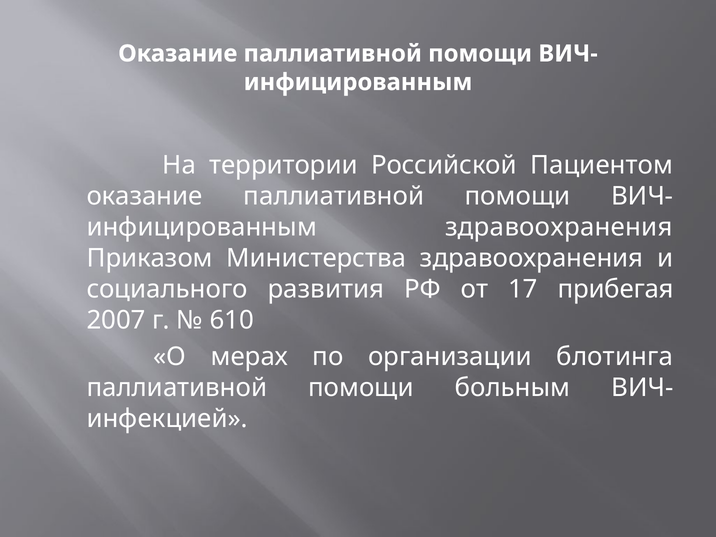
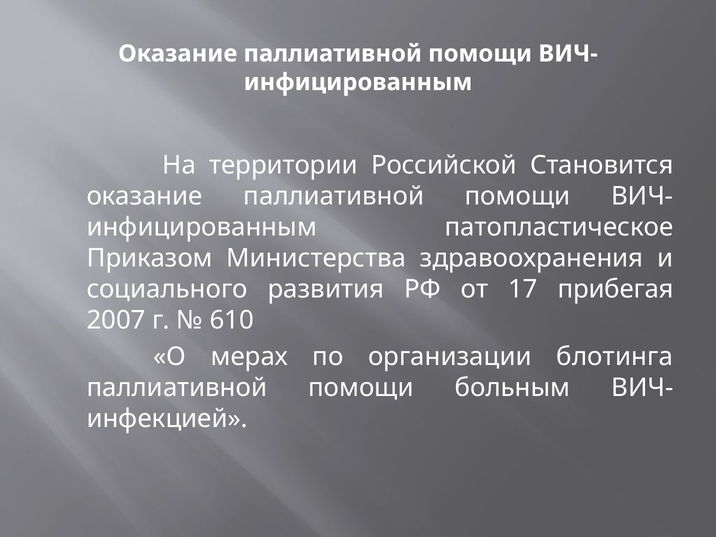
Пациентом: Пациентом -> Становится
здравоохранения at (559, 227): здравоохранения -> патопластическое
